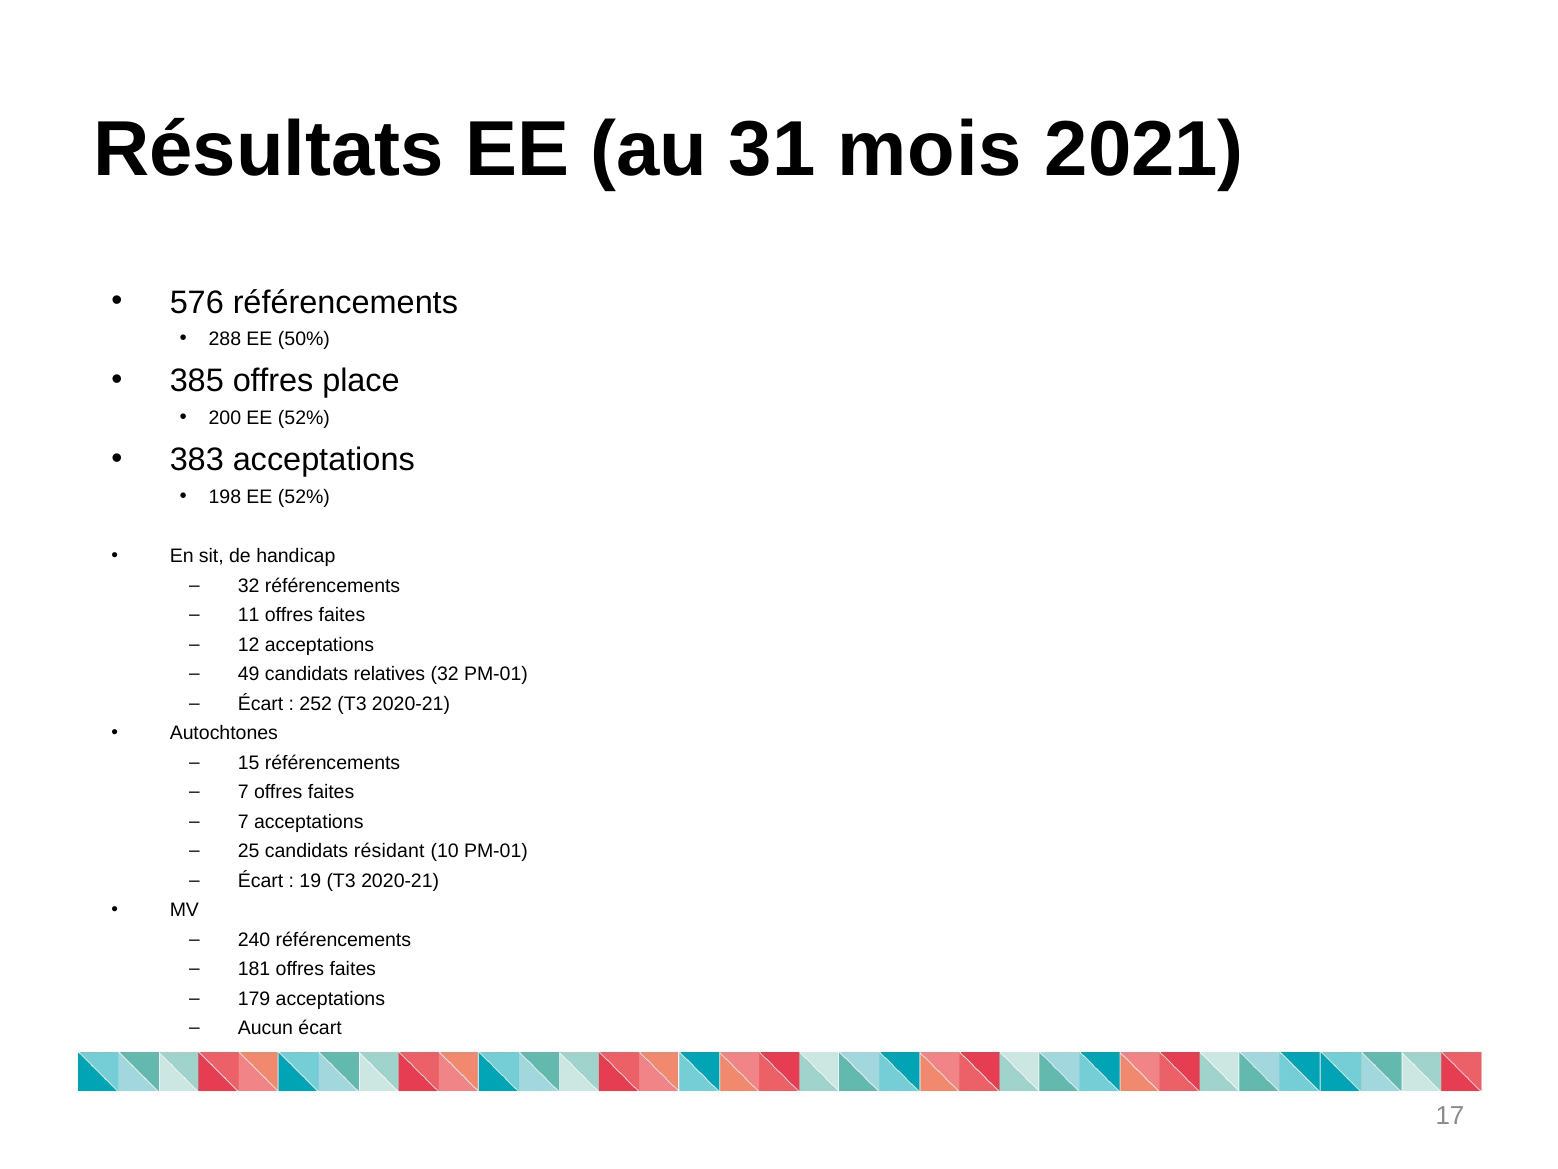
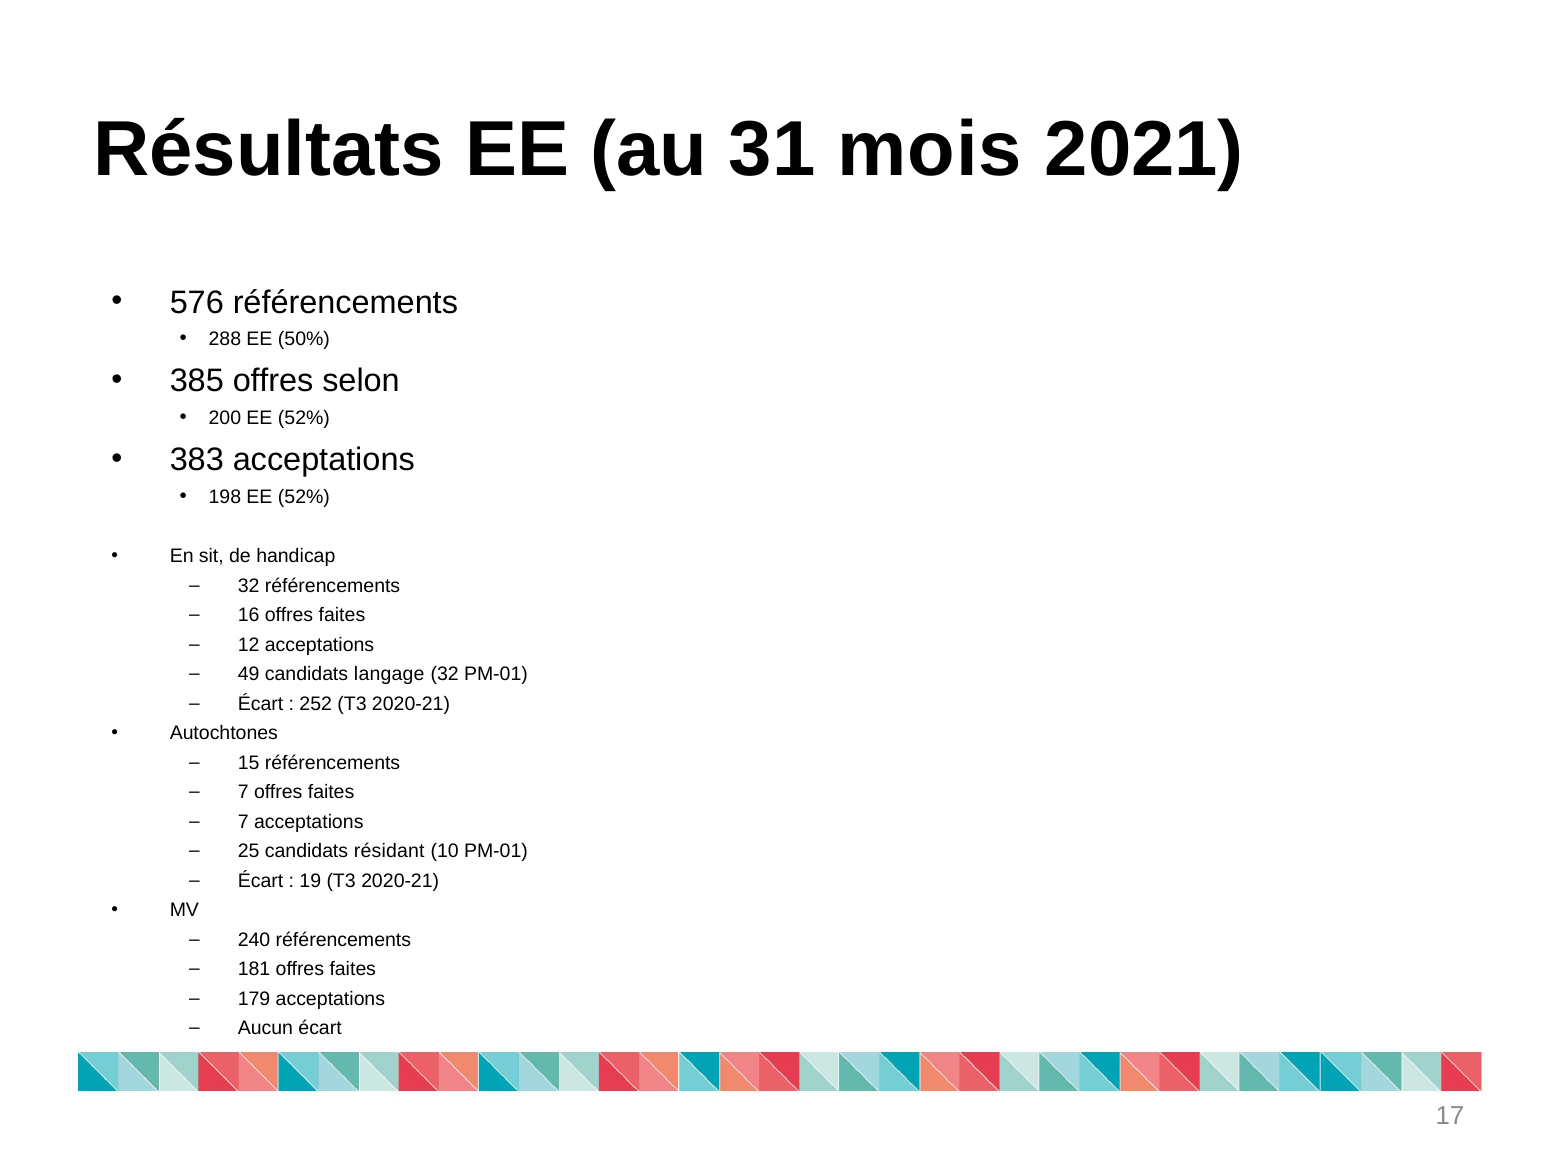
place: place -> selon
11: 11 -> 16
relatives: relatives -> langage
